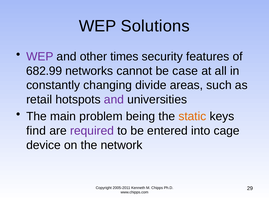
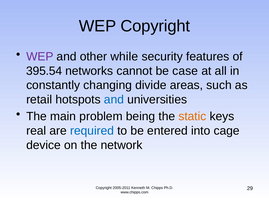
WEP Solutions: Solutions -> Copyright
times: times -> while
682.99: 682.99 -> 395.54
and at (114, 99) colour: purple -> blue
find: find -> real
required colour: purple -> blue
